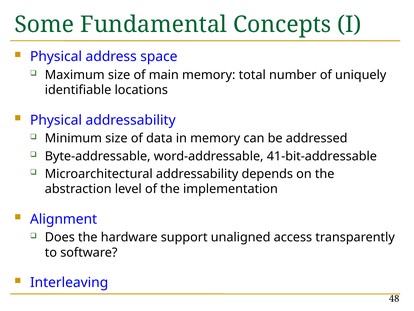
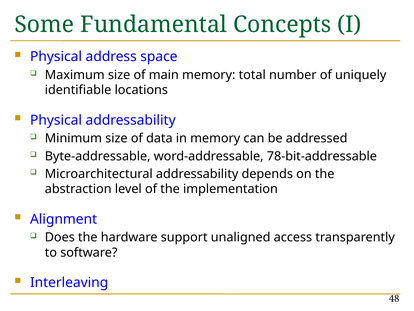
41-bit-addressable: 41-bit-addressable -> 78-bit-addressable
